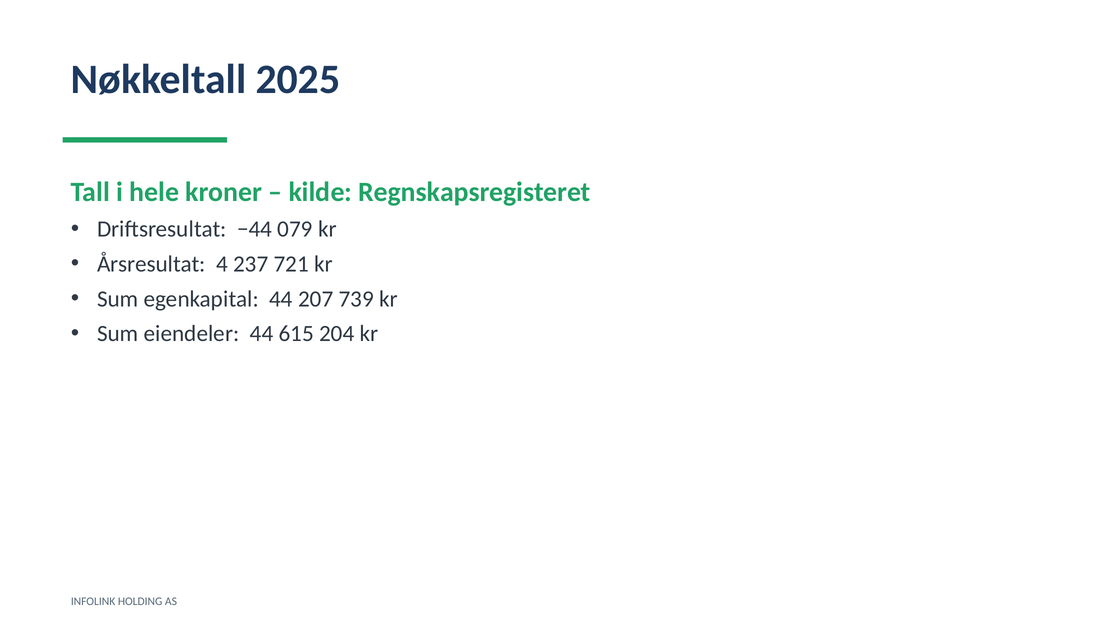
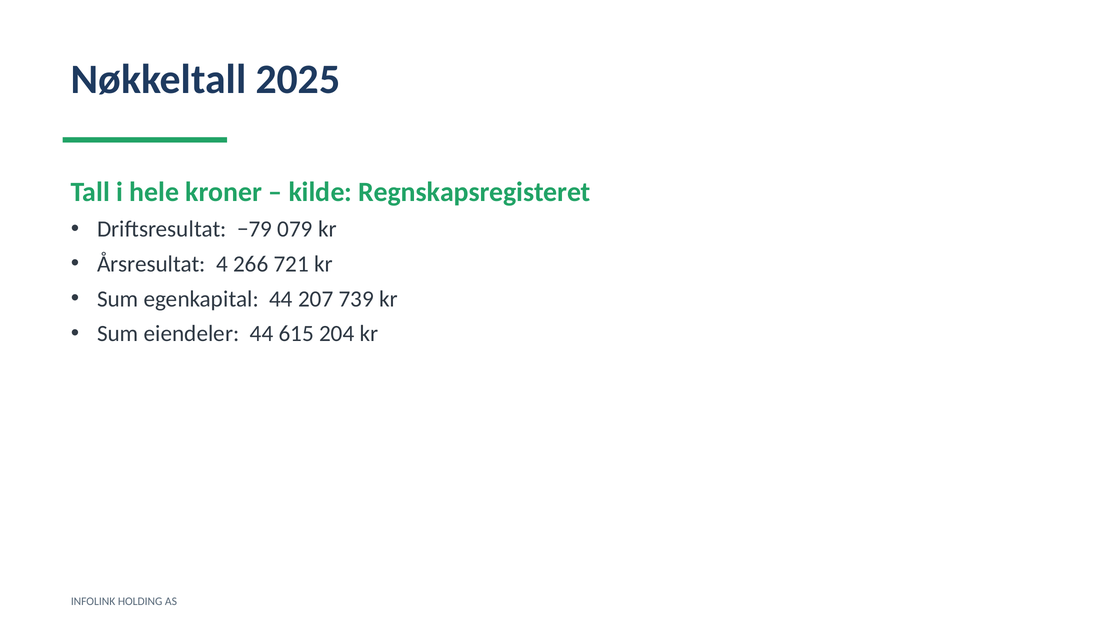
−44: −44 -> −79
237: 237 -> 266
